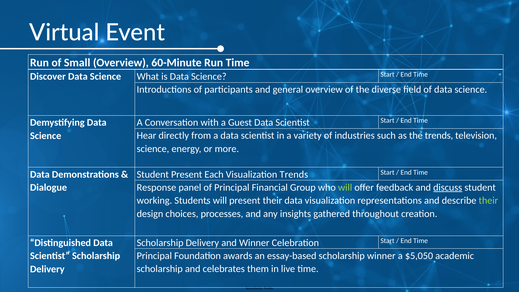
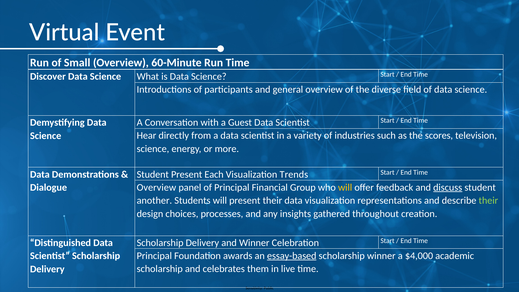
the trends: trends -> scores
Response at (156, 187): Response -> Overview
will at (345, 187) colour: light green -> yellow
working: working -> another
essay-based underline: none -> present
$5,050: $5,050 -> $4,000
